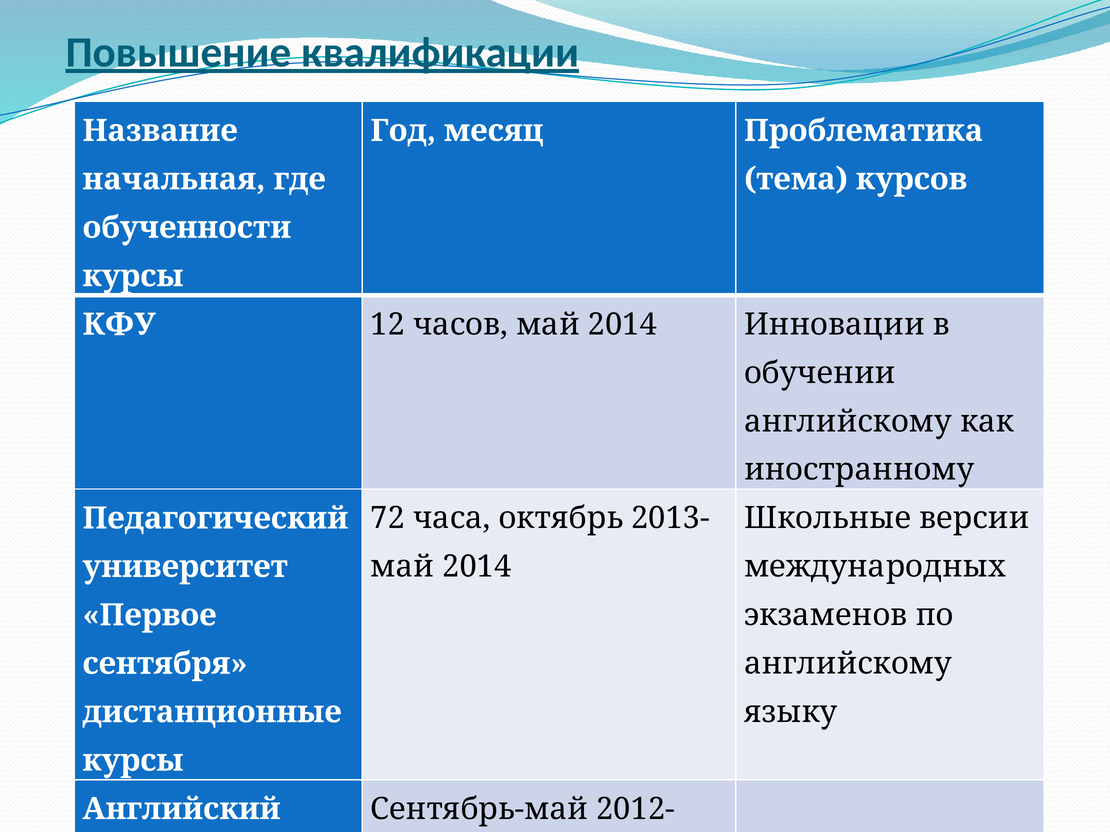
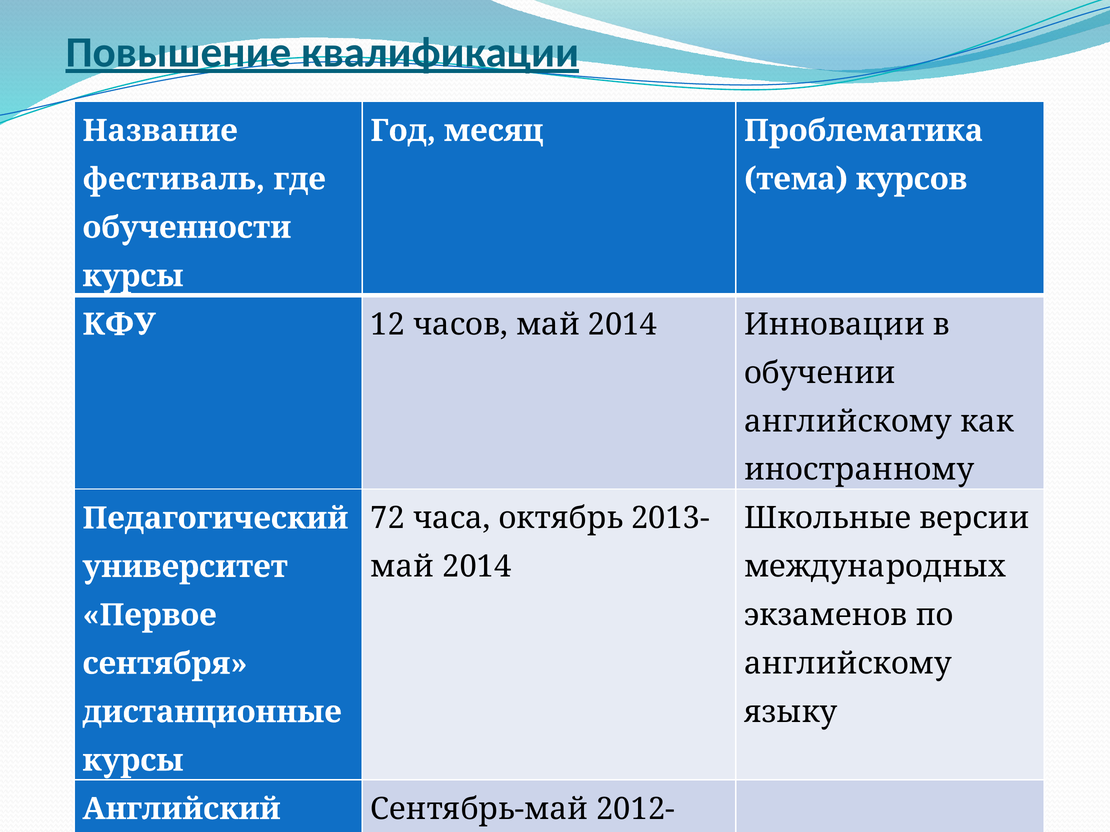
начальная: начальная -> фестиваль
